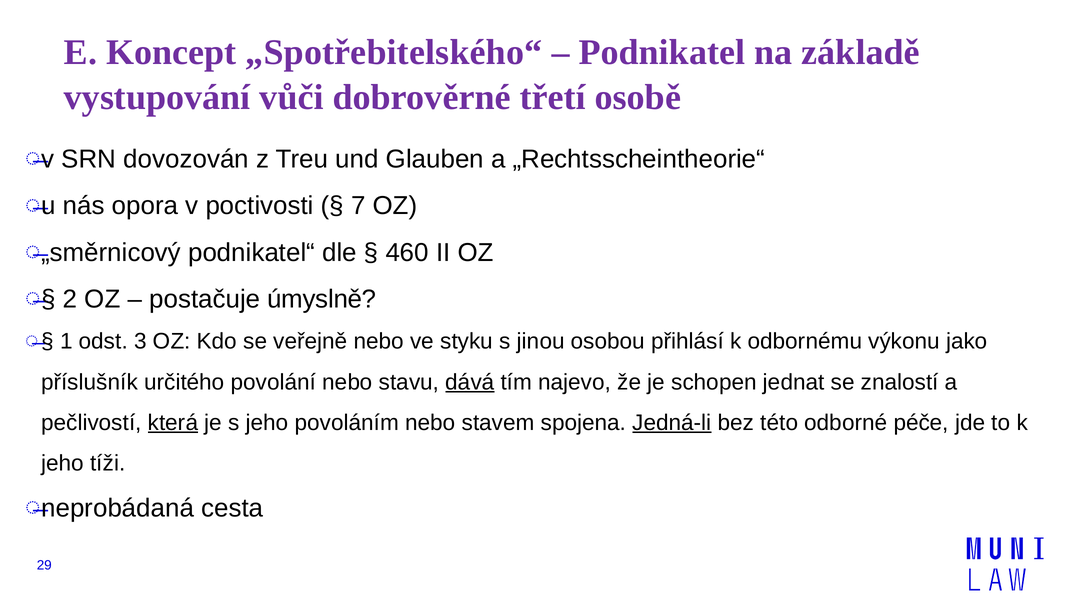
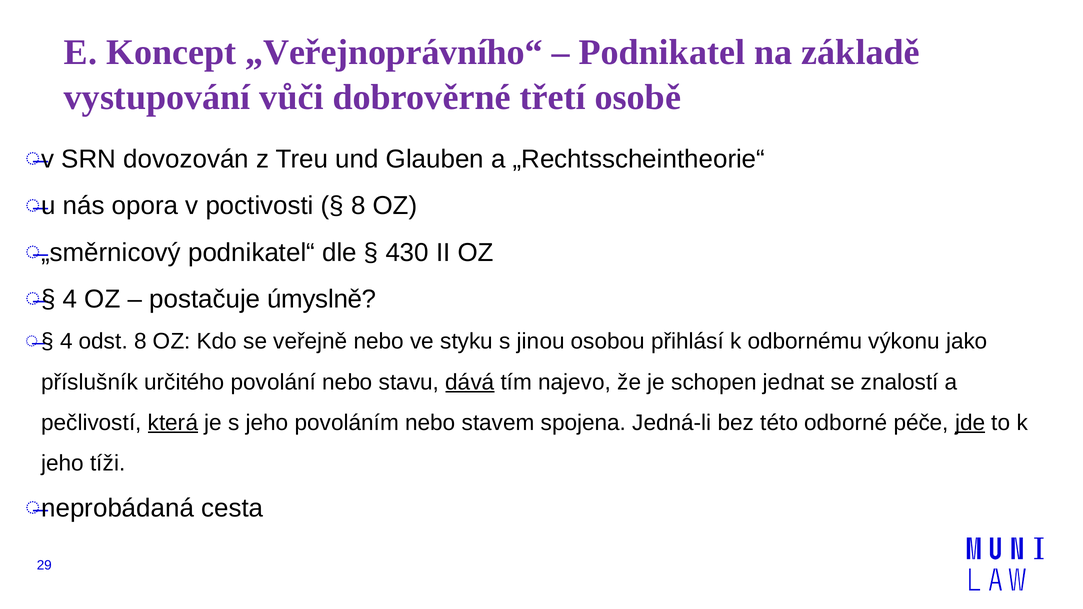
„Spotřebitelského“: „Spotřebitelského“ -> „Veřejnoprávního“
7 at (358, 206): 7 -> 8
460: 460 -> 430
2 at (70, 299): 2 -> 4
1 at (66, 342): 1 -> 4
odst 3: 3 -> 8
Jedná-li underline: present -> none
jde underline: none -> present
